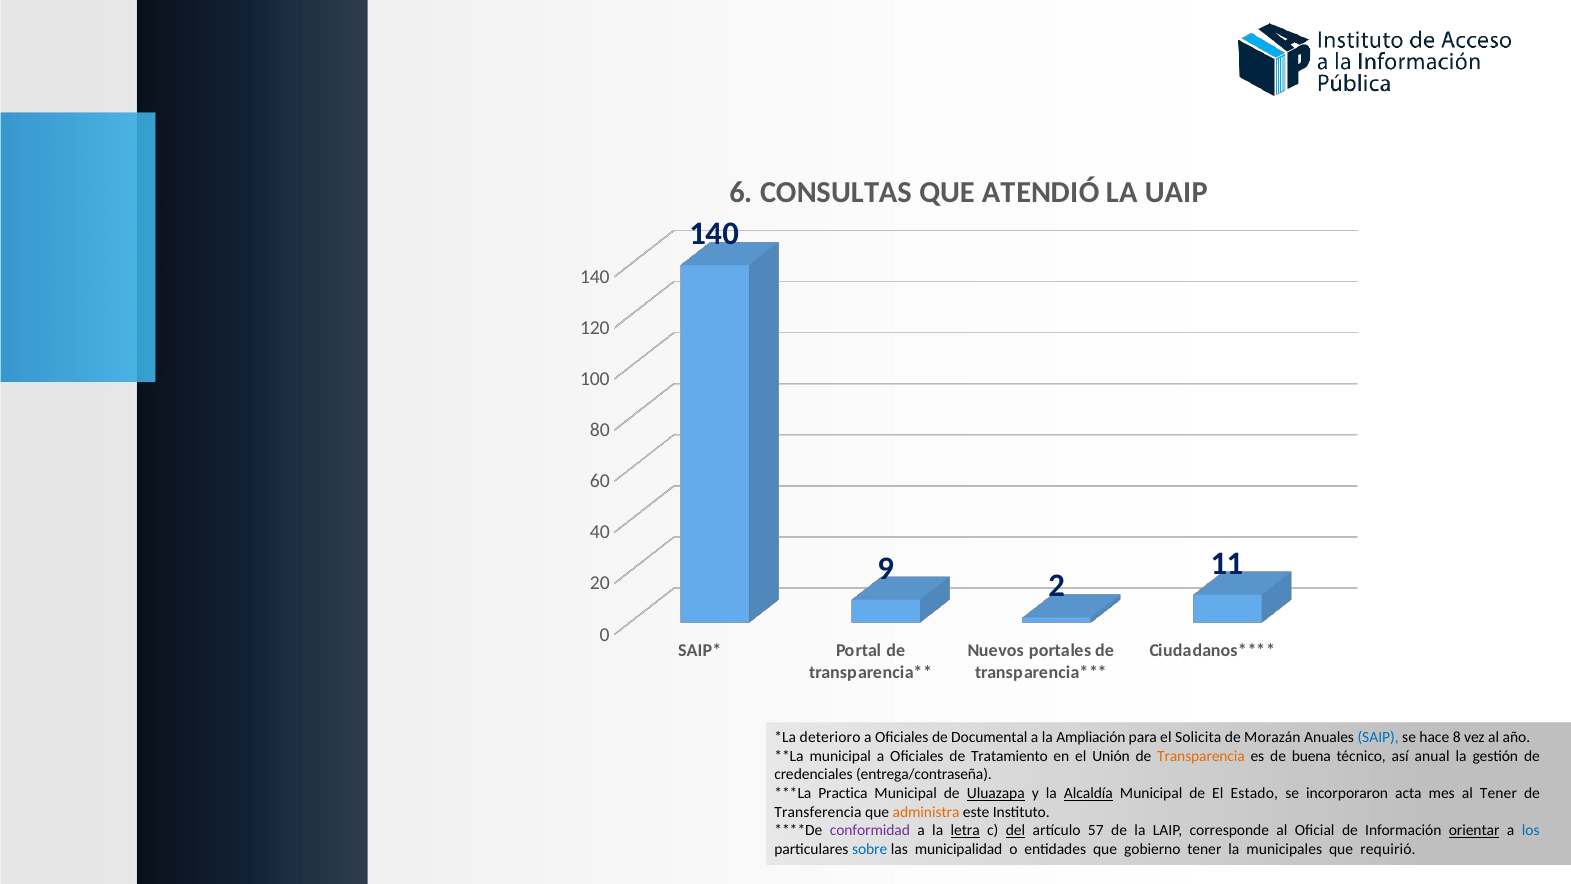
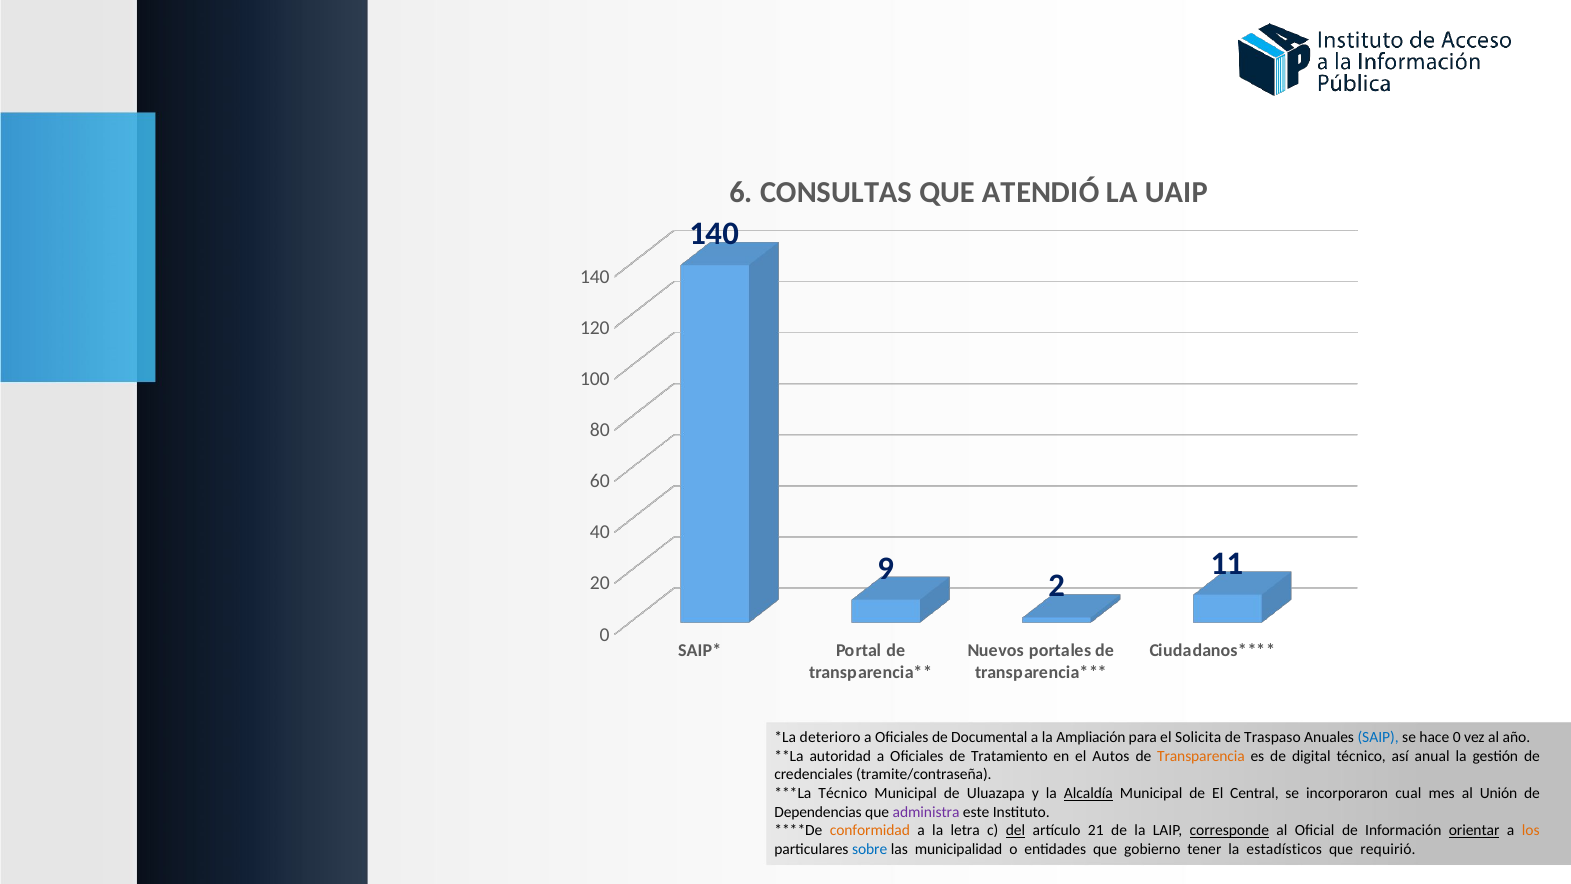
Morazán: Morazán -> Traspaso
hace 8: 8 -> 0
municipal at (840, 756): municipal -> autoridad
Unión: Unión -> Autos
buena: buena -> digital
entrega/contraseña: entrega/contraseña -> tramite/contraseña
Practica at (843, 793): Practica -> Técnico
Uluazapa underline: present -> none
Estado: Estado -> Central
acta: acta -> cual
al Tener: Tener -> Unión
Transferencia: Transferencia -> Dependencias
administra colour: orange -> purple
conformidad colour: purple -> orange
letra underline: present -> none
57: 57 -> 21
corresponde underline: none -> present
los colour: blue -> orange
municipales: municipales -> estadísticos
